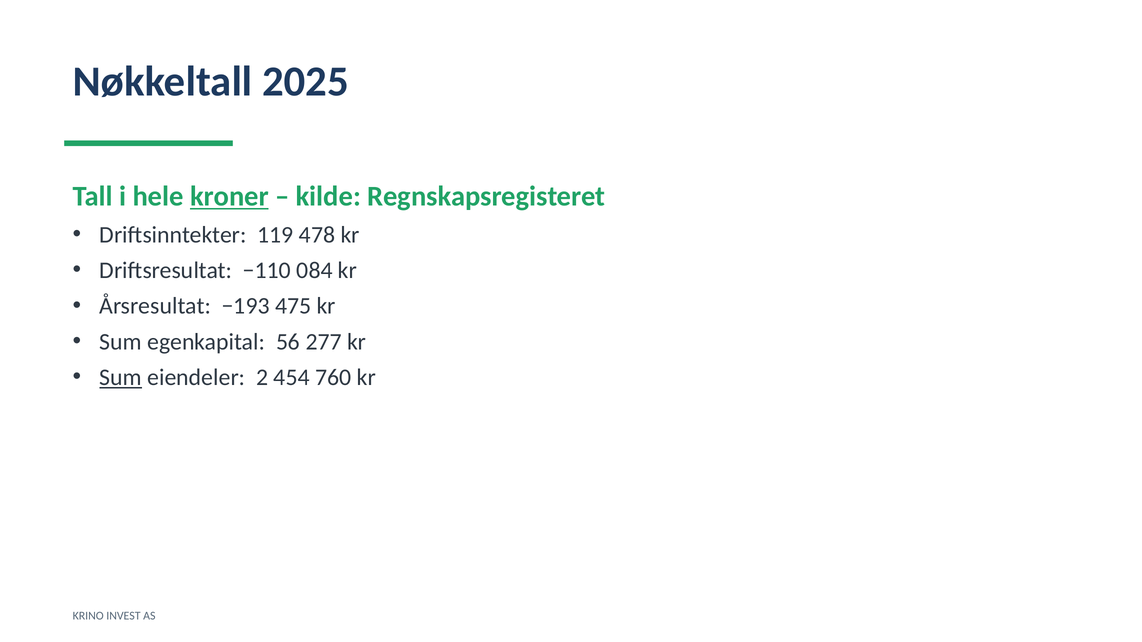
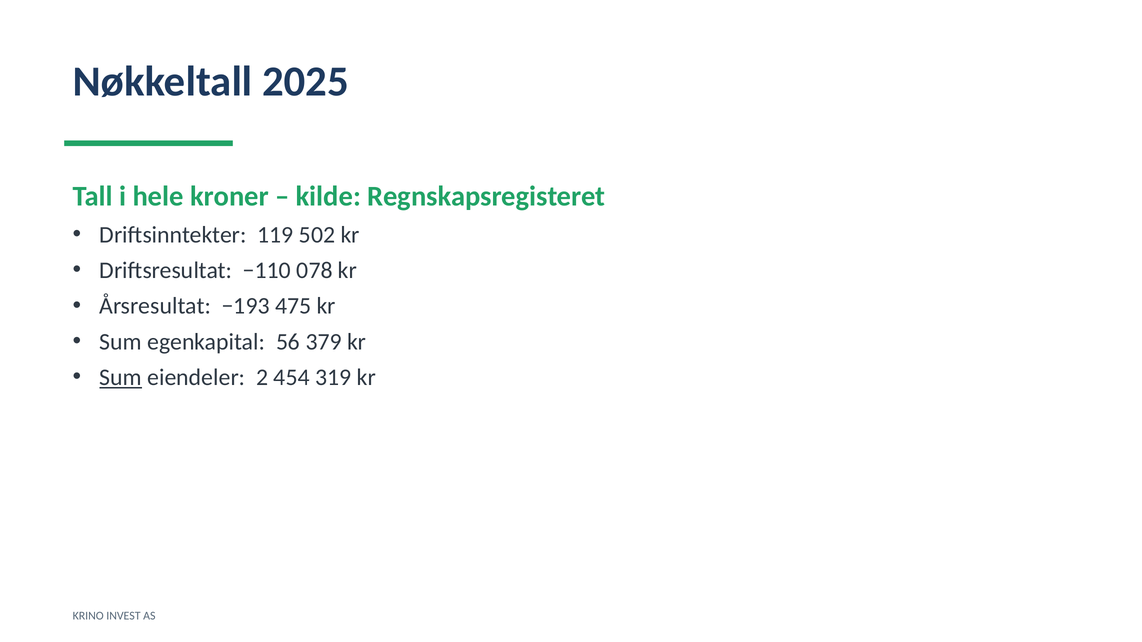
kroner underline: present -> none
478: 478 -> 502
084: 084 -> 078
277: 277 -> 379
760: 760 -> 319
